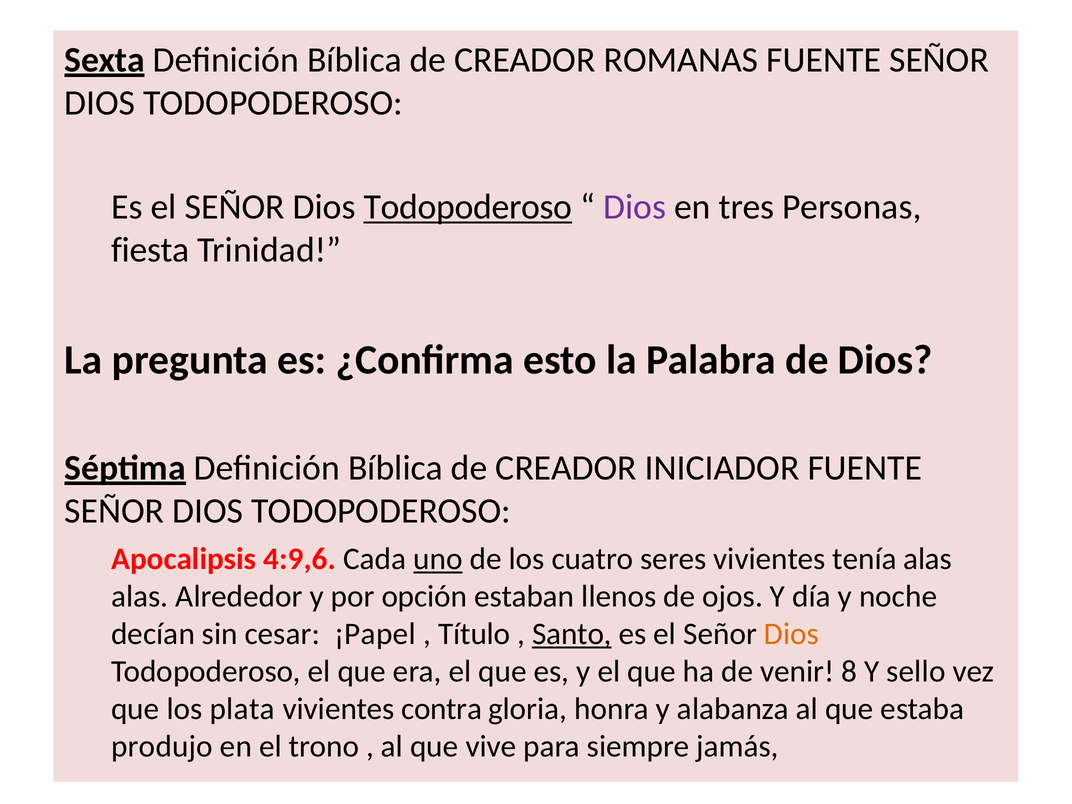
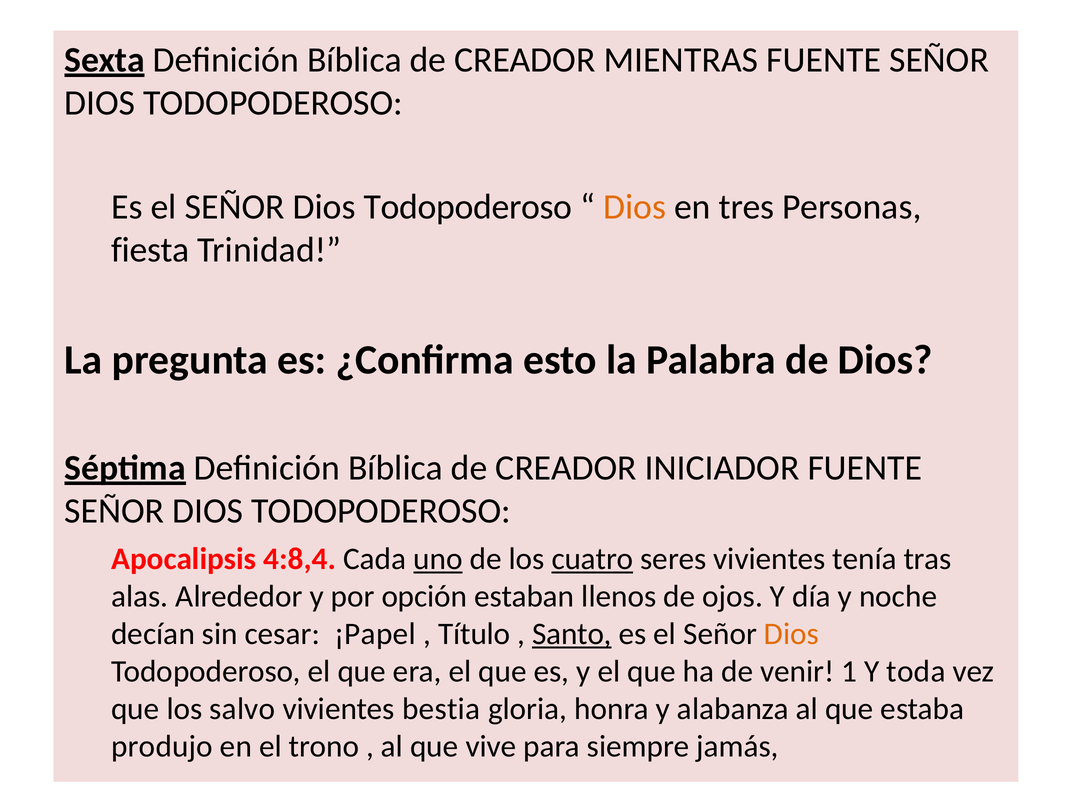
ROMANAS: ROMANAS -> MIENTRAS
Todopoderoso at (468, 207) underline: present -> none
Dios at (635, 207) colour: purple -> orange
4:9,6: 4:9,6 -> 4:8,4
cuatro underline: none -> present
tenía alas: alas -> tras
8: 8 -> 1
sello: sello -> toda
plata: plata -> salvo
contra: contra -> bestia
